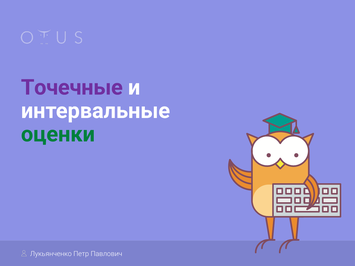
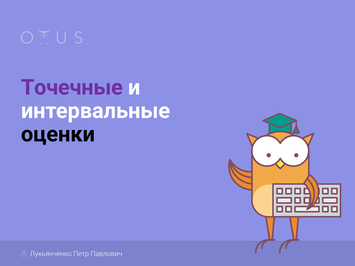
оценки colour: green -> black
